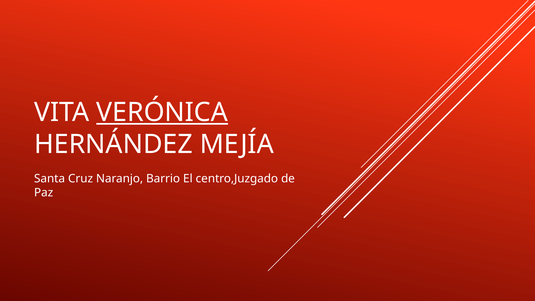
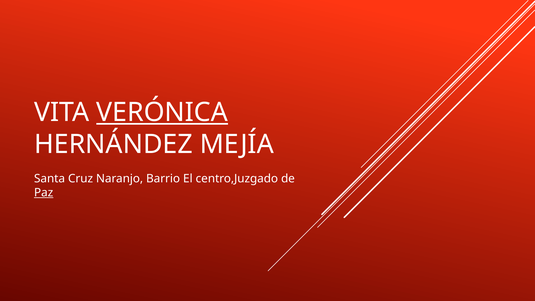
Paz underline: none -> present
